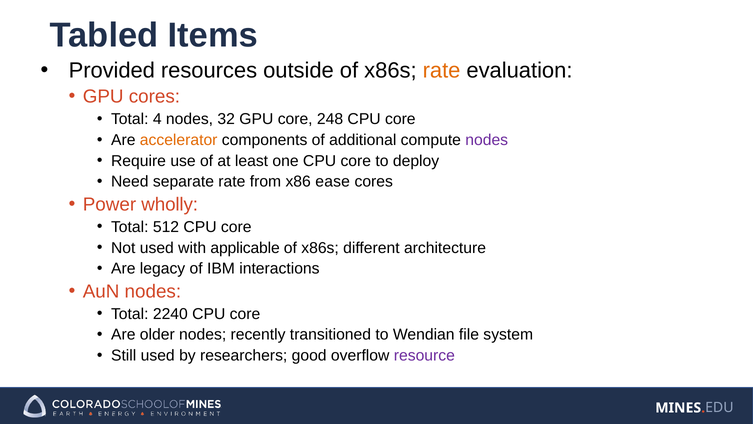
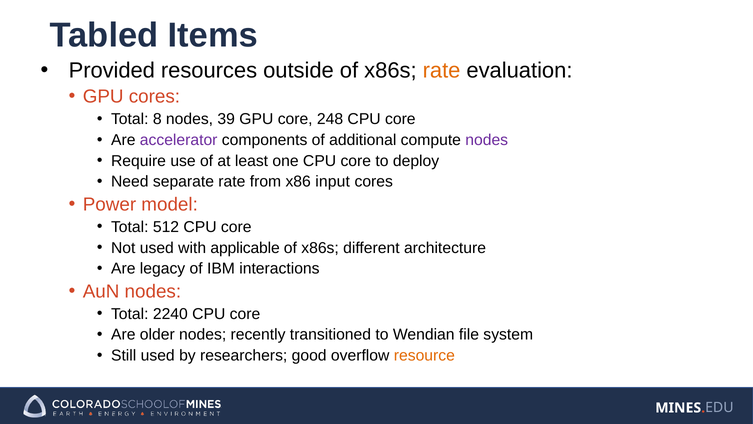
4: 4 -> 8
32: 32 -> 39
accelerator colour: orange -> purple
ease: ease -> input
wholly: wholly -> model
resource colour: purple -> orange
